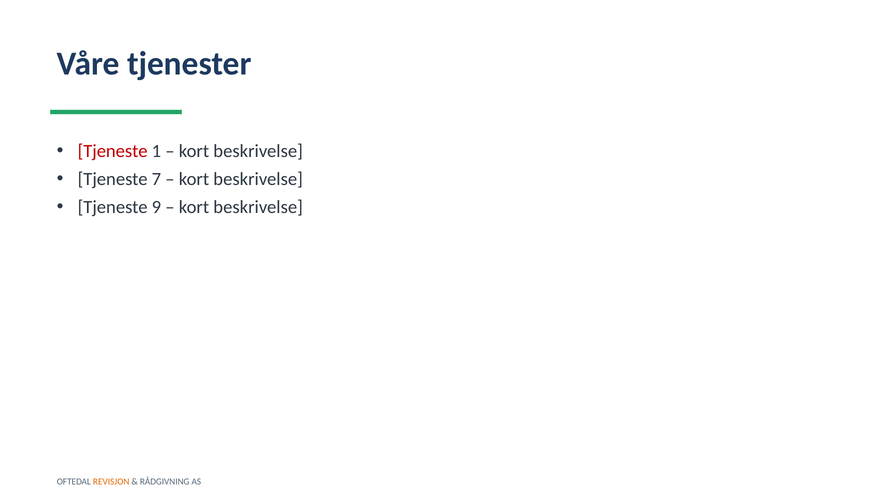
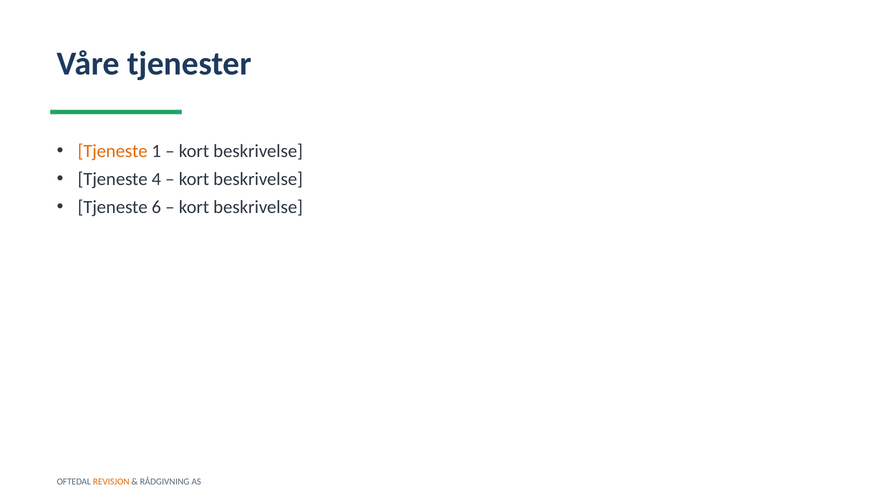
Tjeneste at (113, 151) colour: red -> orange
7: 7 -> 4
9: 9 -> 6
